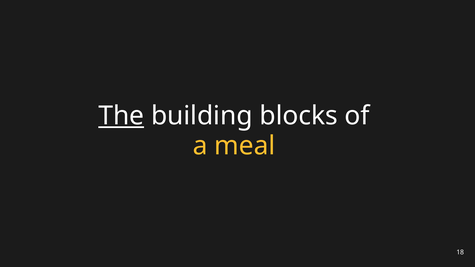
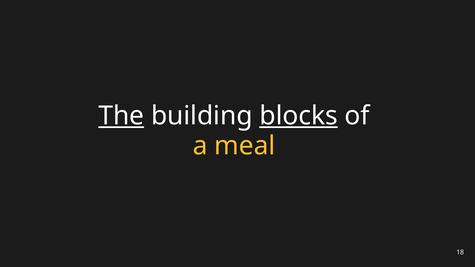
blocks underline: none -> present
